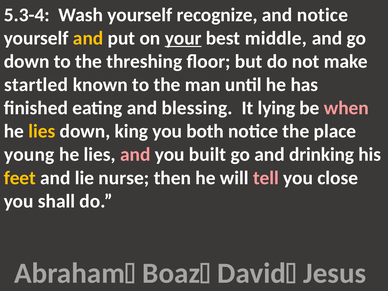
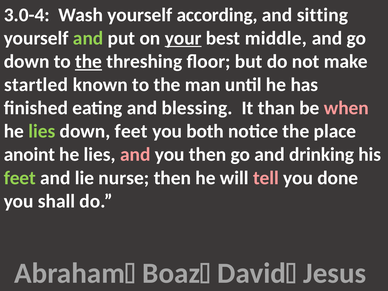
5.3-4: 5.3-4 -> 3.0-4
recognize: recognize -> according
and notice: notice -> sitting
and at (88, 38) colour: yellow -> light green
the at (89, 61) underline: none -> present
lying: lying -> than
lies at (42, 131) colour: yellow -> light green
down king: king -> feet
young: young -> anoint
you built: built -> then
feet at (20, 178) colour: yellow -> light green
close: close -> done
